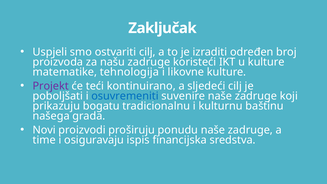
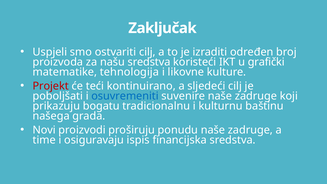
našu zadruge: zadruge -> sredstva
u kulture: kulture -> grafički
Projekt colour: purple -> red
